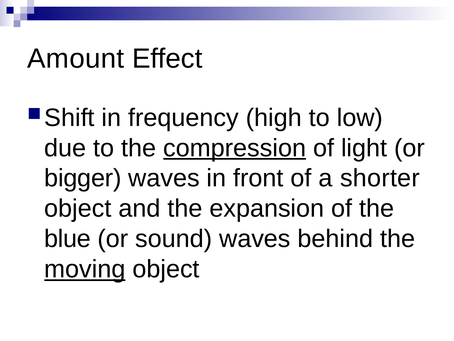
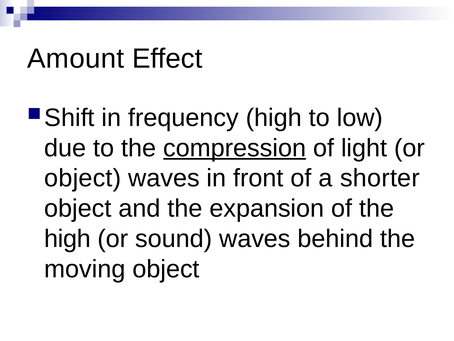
bigger at (83, 178): bigger -> object
blue at (67, 239): blue -> high
moving underline: present -> none
